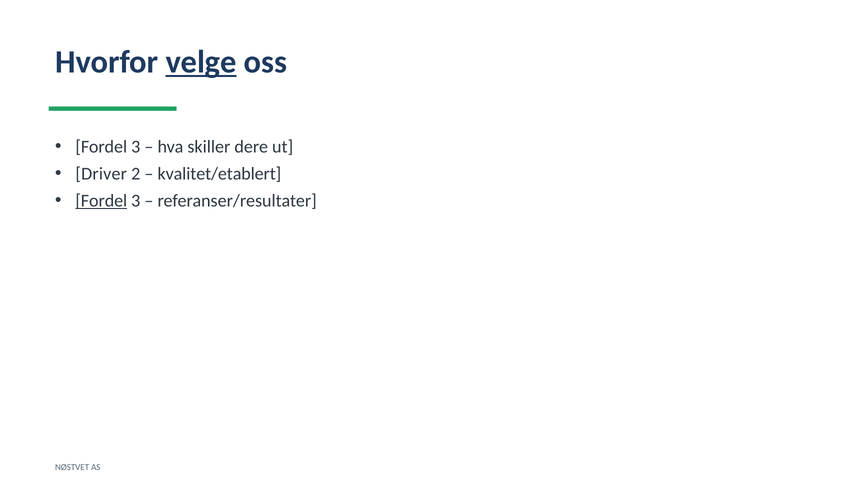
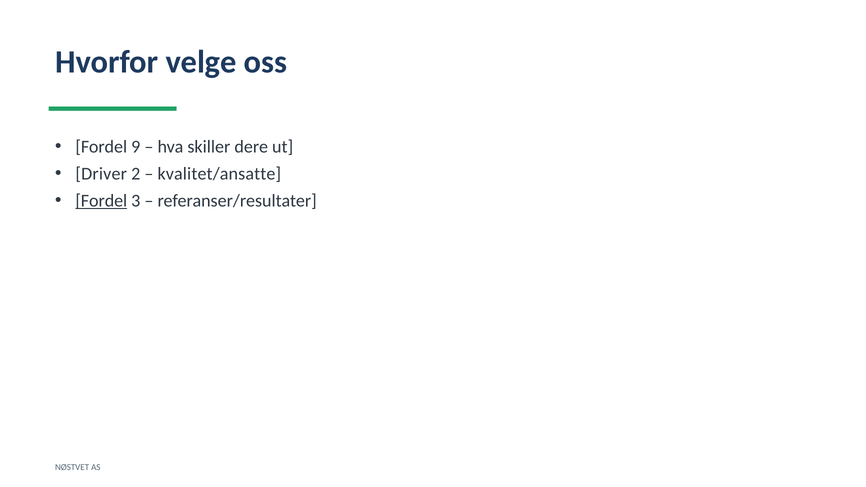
velge underline: present -> none
3 at (136, 147): 3 -> 9
kvalitet/etablert: kvalitet/etablert -> kvalitet/ansatte
